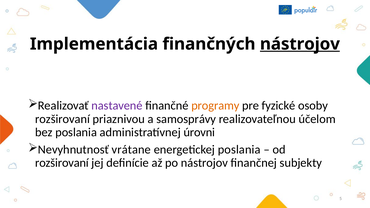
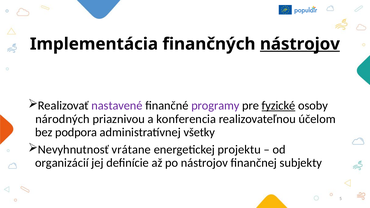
programy colour: orange -> purple
fyzické underline: none -> present
rozširovaní at (63, 119): rozširovaní -> národných
samosprávy: samosprávy -> konferencia
bez poslania: poslania -> podpora
úrovni: úrovni -> všetky
energetickej poslania: poslania -> projektu
rozširovaní at (62, 163): rozširovaní -> organizácií
